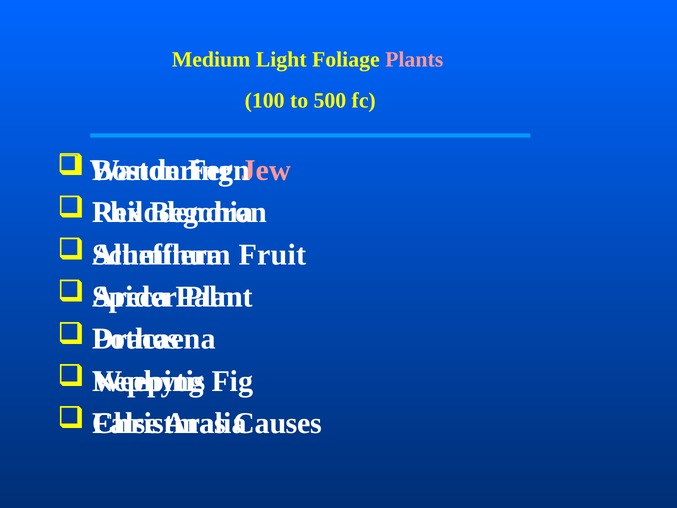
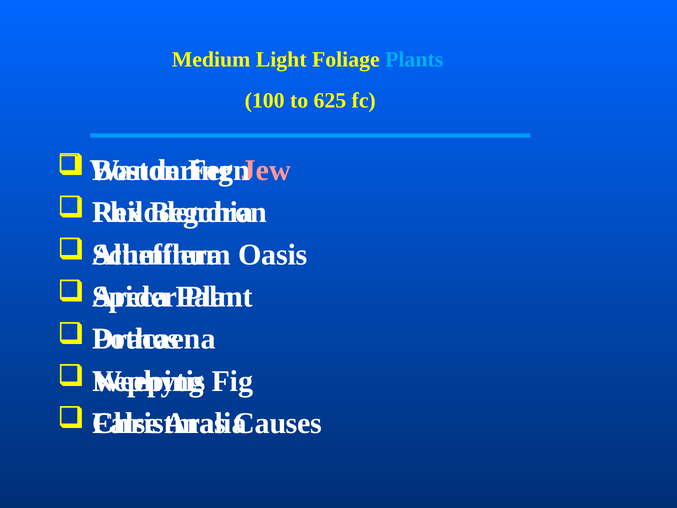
Plants colour: pink -> light blue
500: 500 -> 625
Fruit: Fruit -> Oasis
